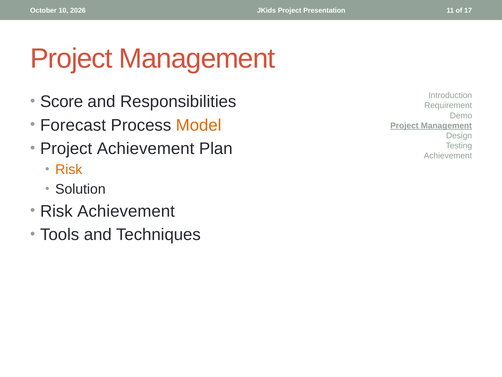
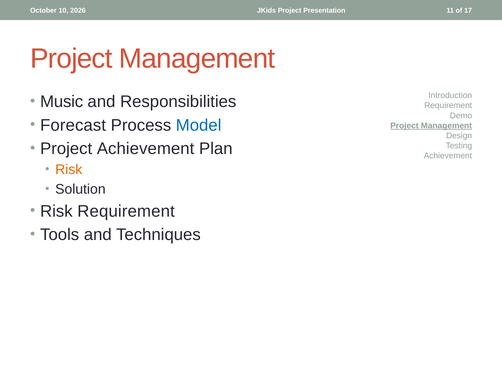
Score: Score -> Music
Model colour: orange -> blue
Risk Achievement: Achievement -> Requirement
